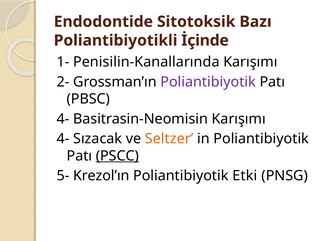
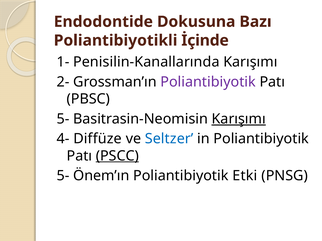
Sitotoksik: Sitotoksik -> Dokusuna
4- at (63, 119): 4- -> 5-
Karışımı at (239, 119) underline: none -> present
Sızacak: Sızacak -> Diffüze
Seltzer colour: orange -> blue
Krezol’ın: Krezol’ın -> Önem’ın
